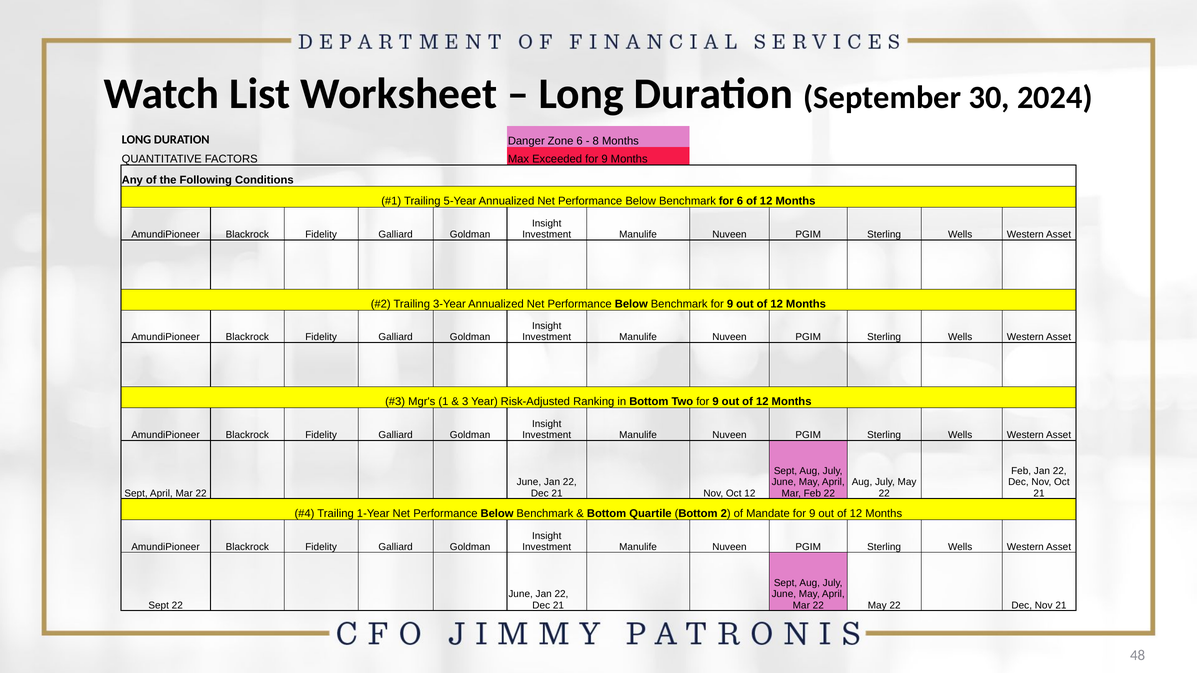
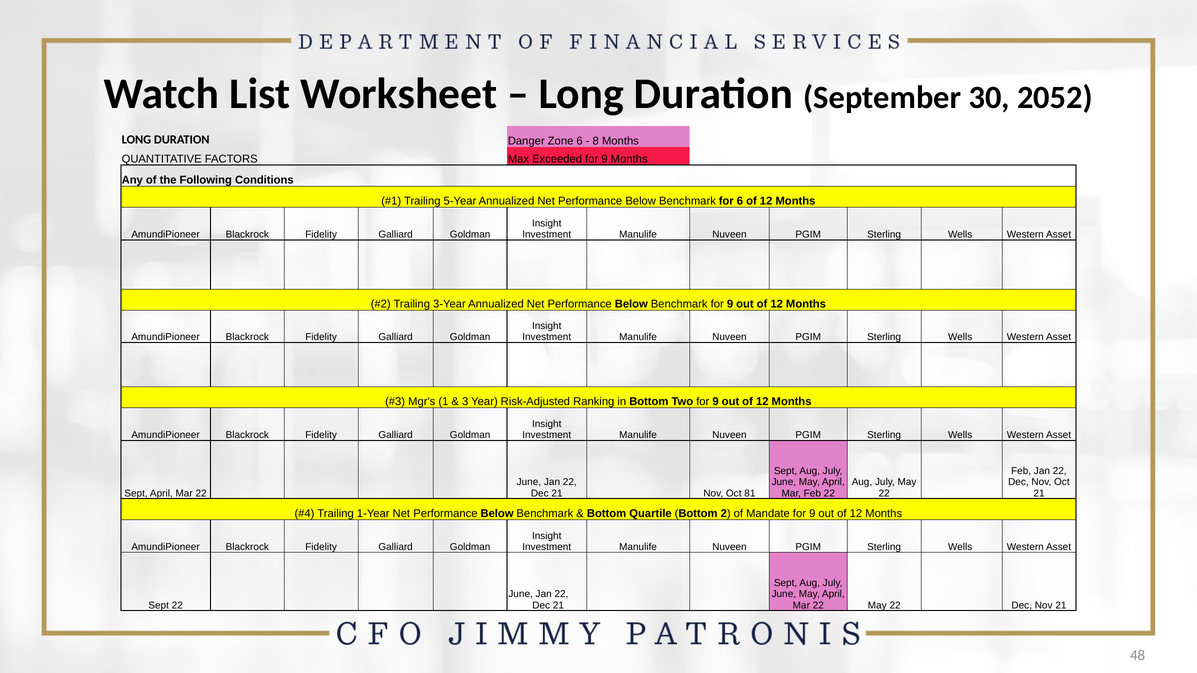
2024: 2024 -> 2052
Oct 12: 12 -> 81
